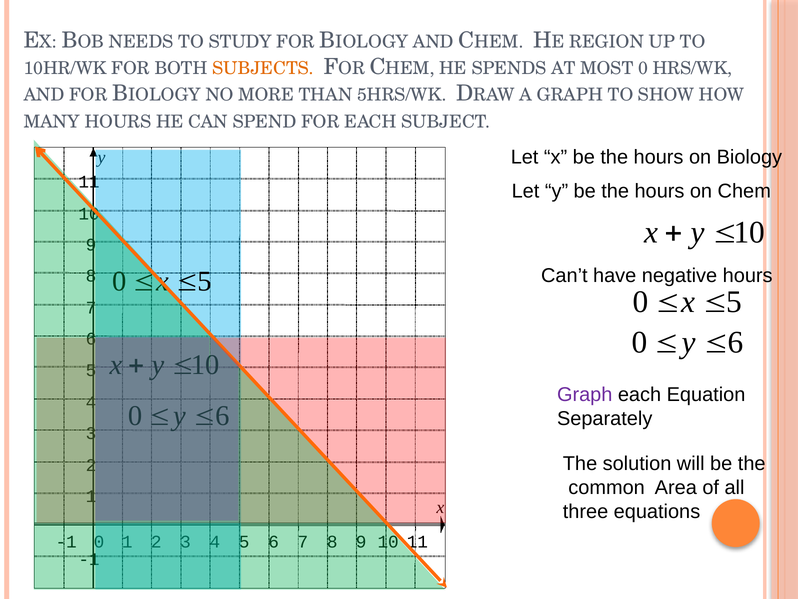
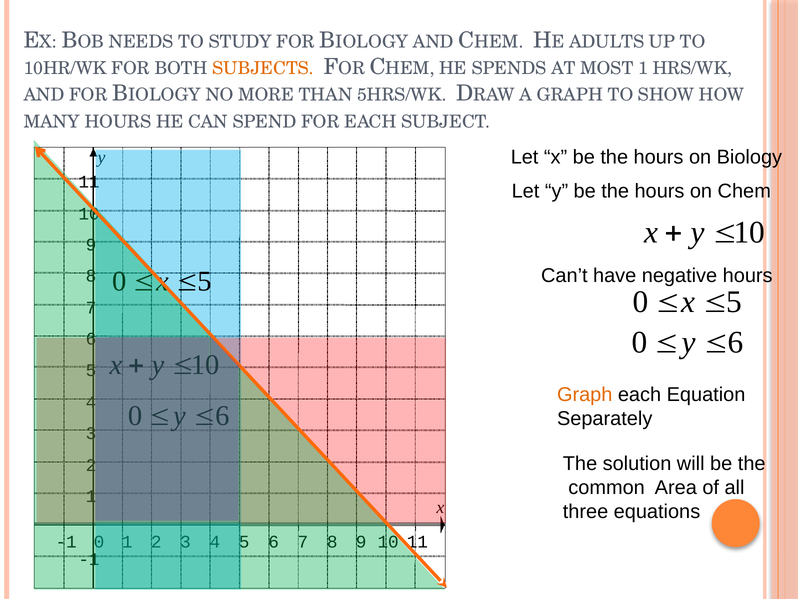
REGION: REGION -> ADULTS
MOST 0: 0 -> 1
Graph at (585, 394) colour: purple -> orange
